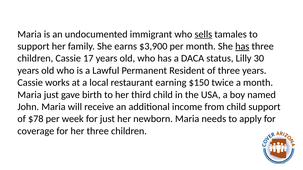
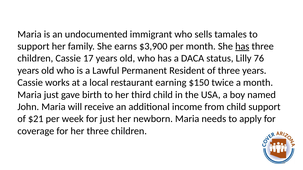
sells underline: present -> none
30: 30 -> 76
$78: $78 -> $21
